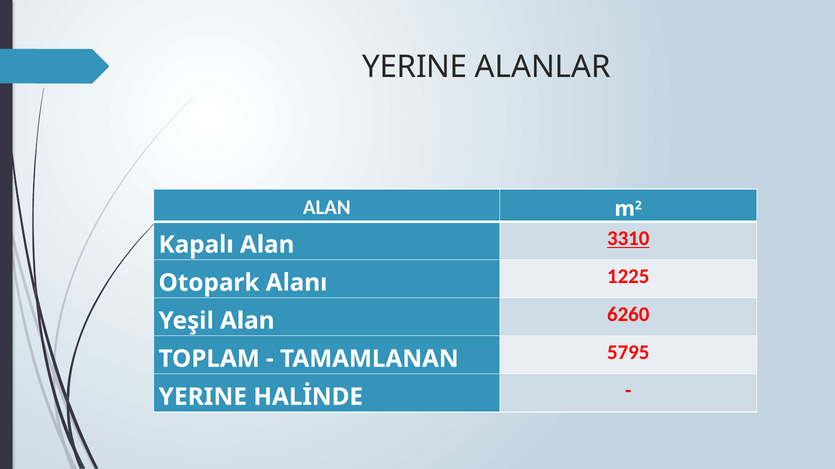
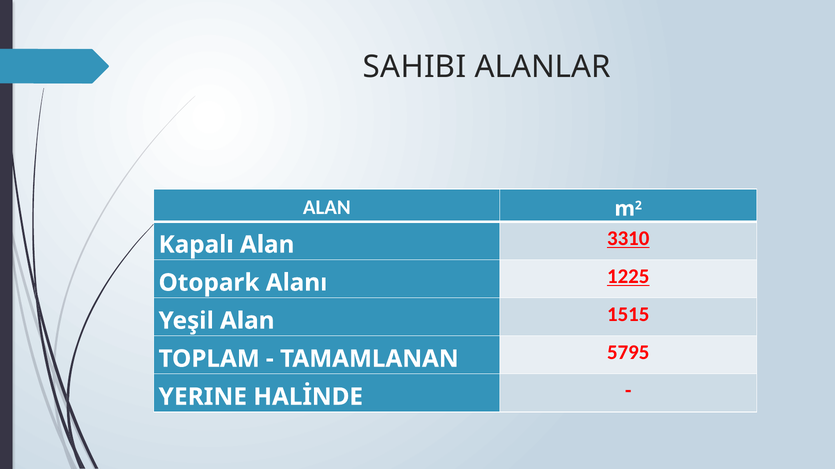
YERINE at (415, 67): YERINE -> SAHIBI
1225 underline: none -> present
6260: 6260 -> 1515
